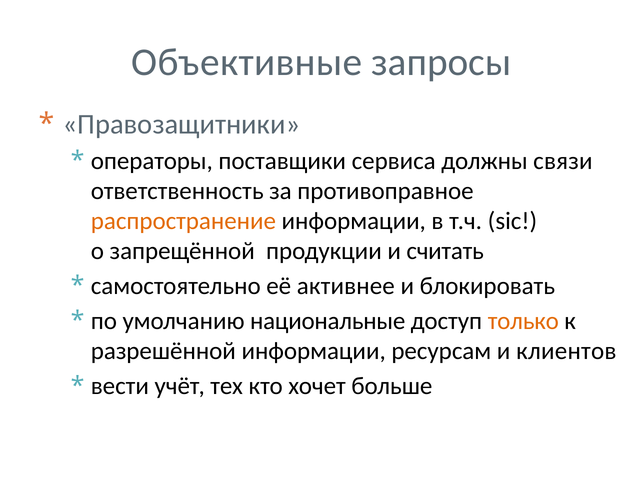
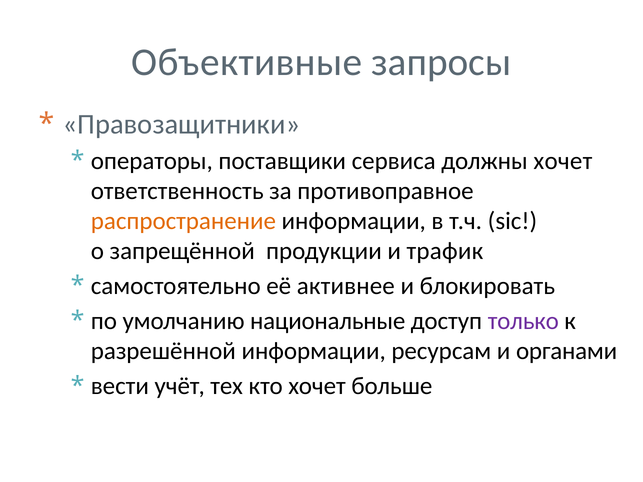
должны связи: связи -> хочет
считать: считать -> трафик
только colour: orange -> purple
клиентов: клиентов -> органами
